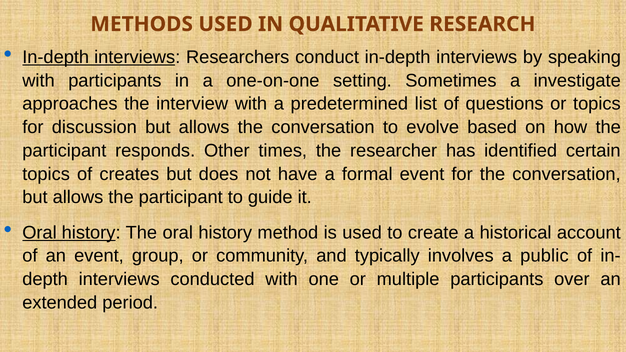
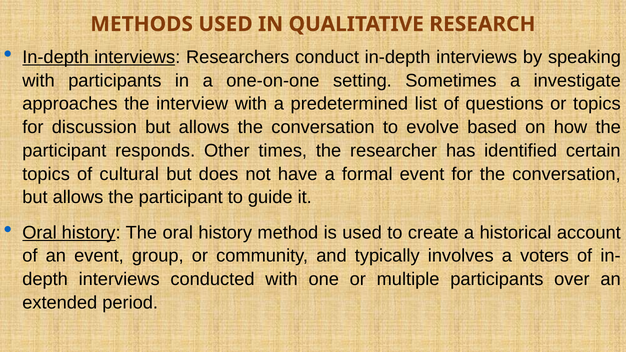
creates: creates -> cultural
public: public -> voters
